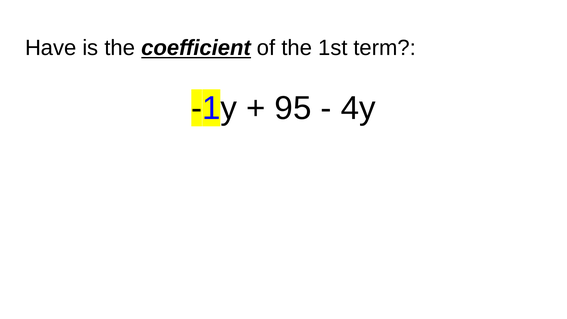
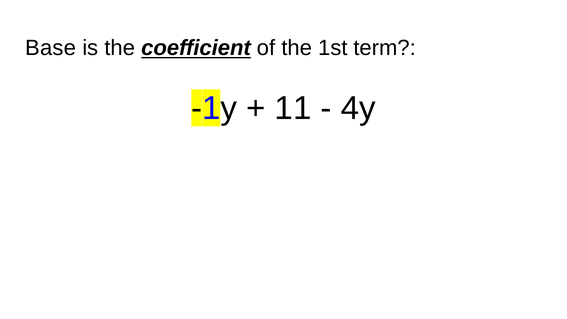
Have: Have -> Base
95: 95 -> 11
